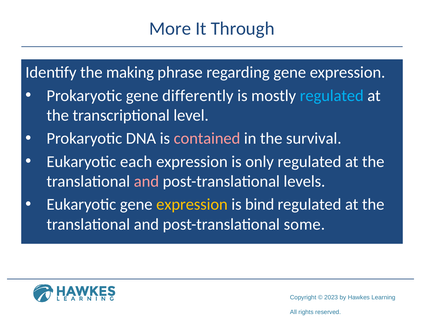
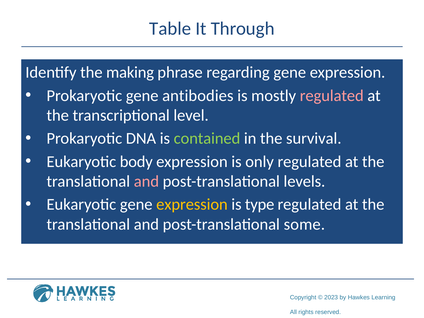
More: More -> Table
differently: differently -> antibodies
regulated at (332, 96) colour: light blue -> pink
contained colour: pink -> light green
each: each -> body
bind: bind -> type
